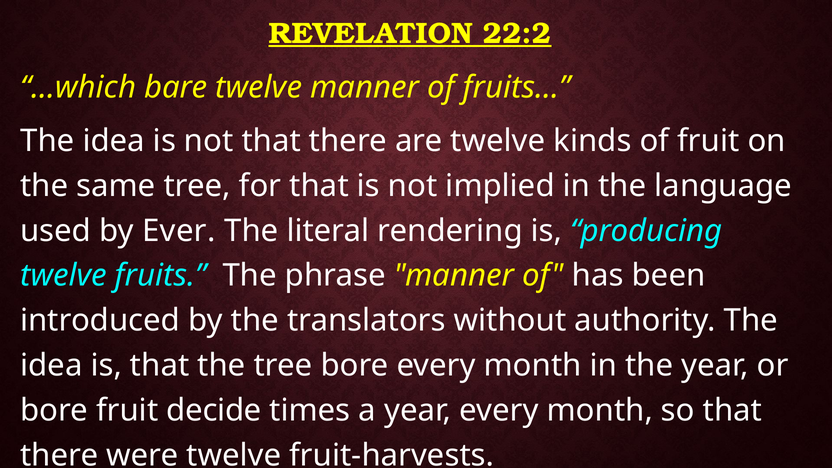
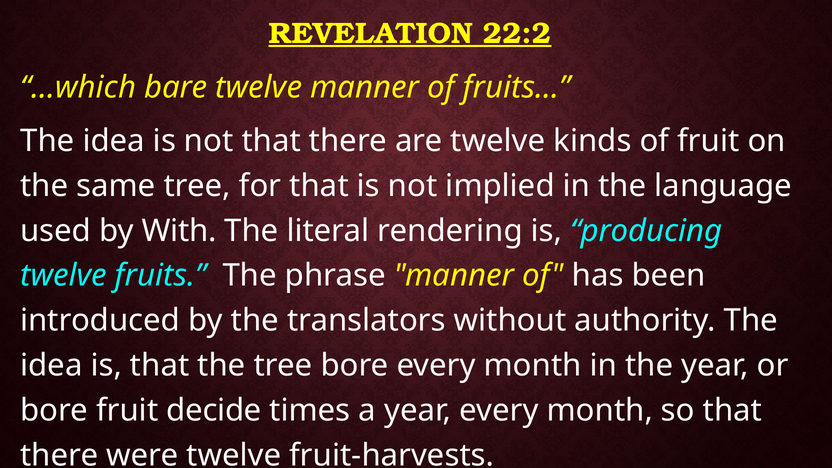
Ever: Ever -> With
